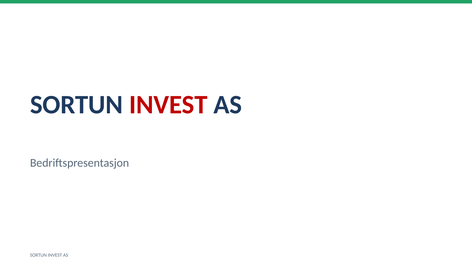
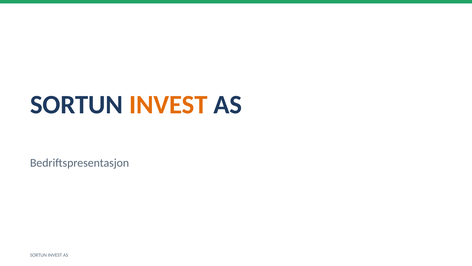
INVEST at (168, 105) colour: red -> orange
